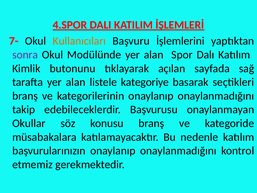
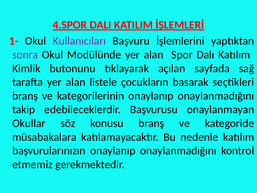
7-: 7- -> 1-
Kullanıcıları colour: orange -> purple
kategoriye: kategoriye -> çocukların
